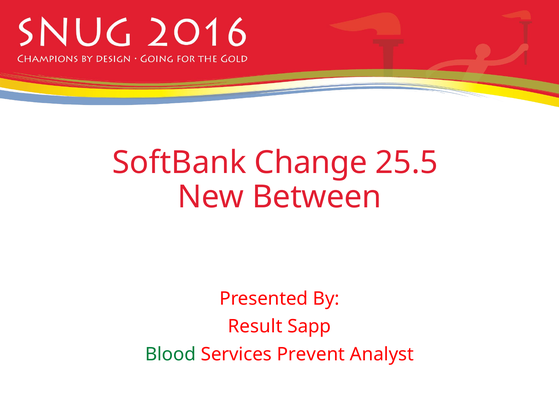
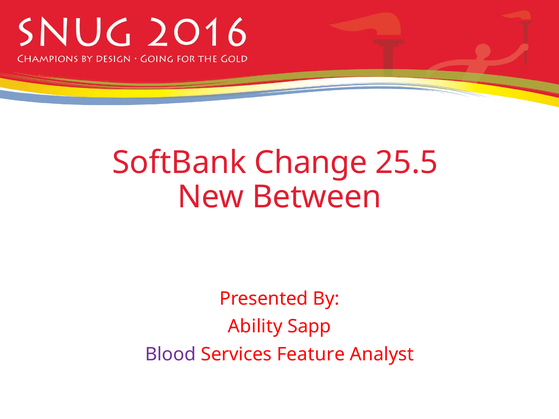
Result: Result -> Ability
Blood colour: green -> purple
Prevent: Prevent -> Feature
